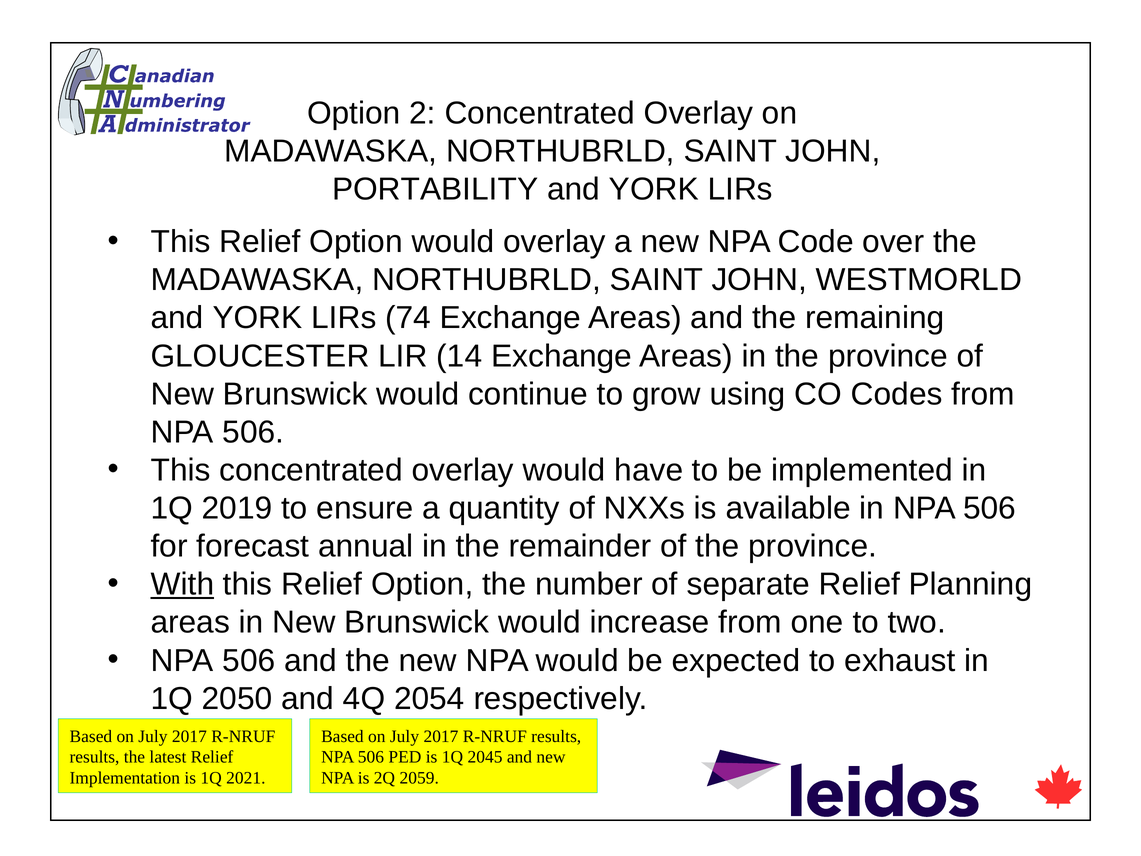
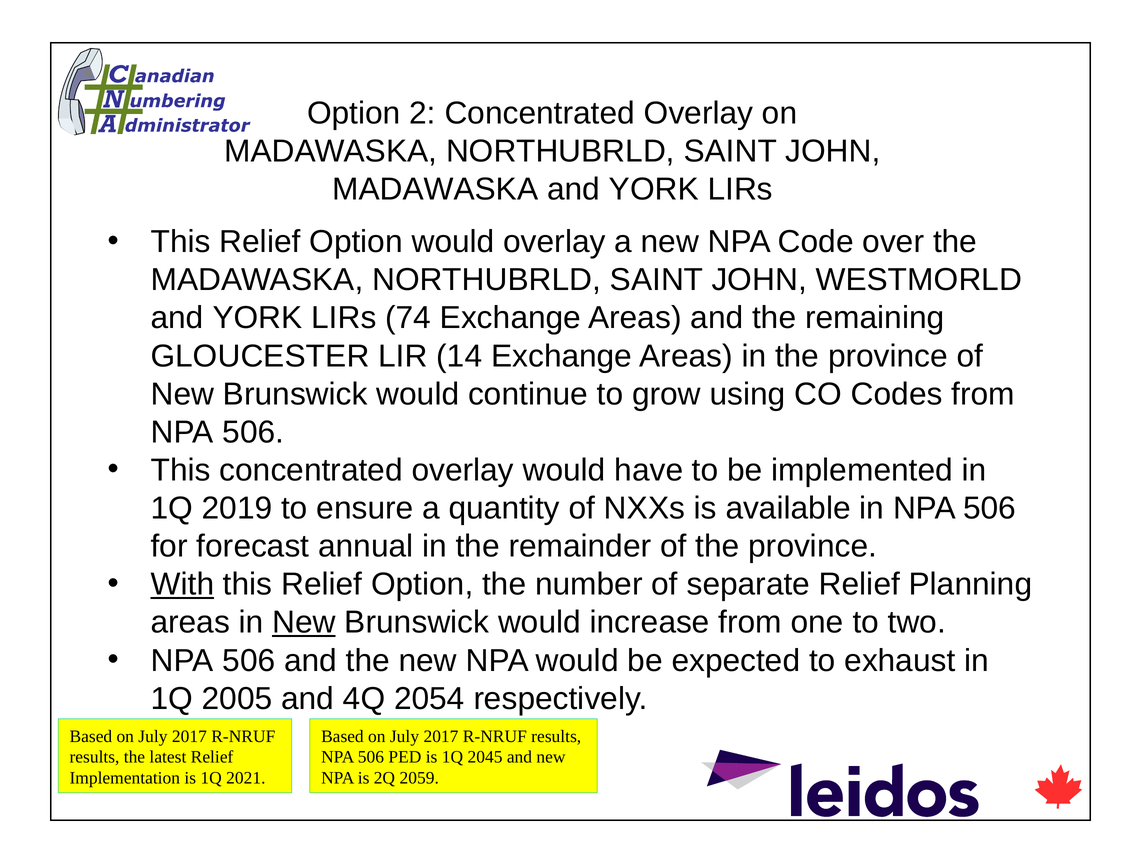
PORTABILITY at (435, 189): PORTABILITY -> MADAWASKA
New at (304, 622) underline: none -> present
2050: 2050 -> 2005
